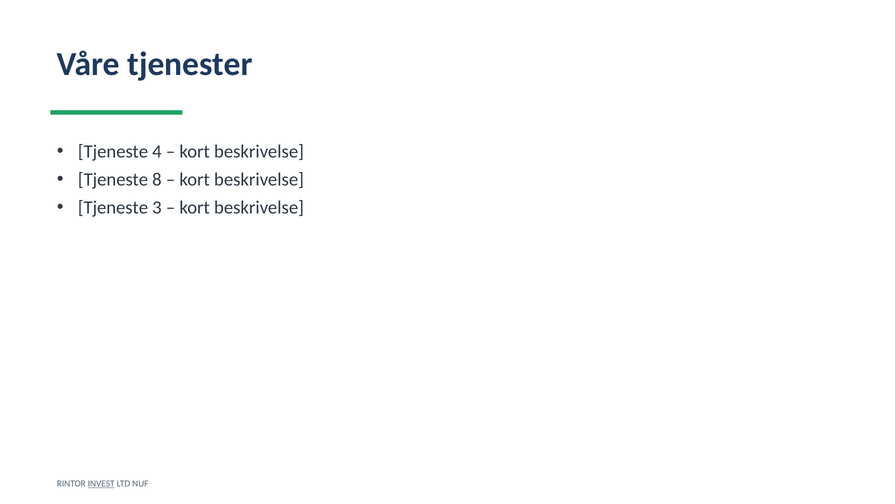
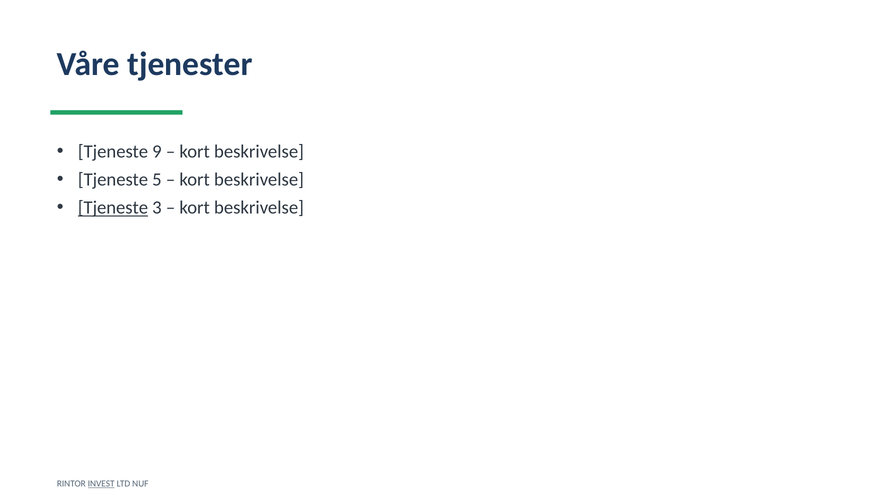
4: 4 -> 9
8: 8 -> 5
Tjeneste at (113, 208) underline: none -> present
